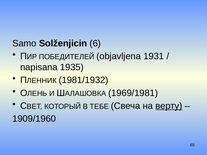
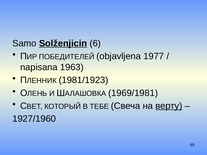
Solženjicin underline: none -> present
1931: 1931 -> 1977
1935: 1935 -> 1963
1981/1932: 1981/1932 -> 1981/1923
1909/1960: 1909/1960 -> 1927/1960
